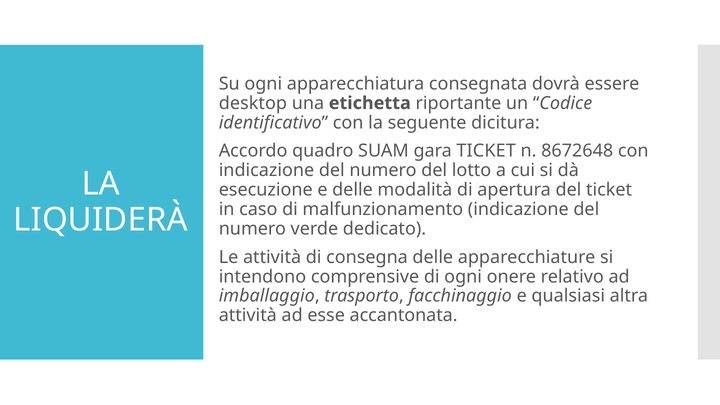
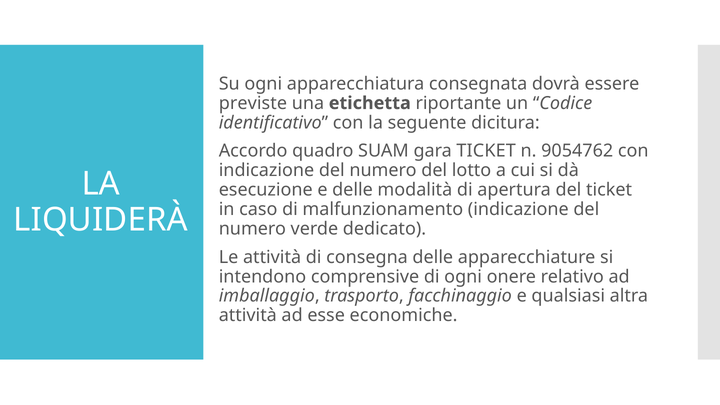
desktop: desktop -> previste
8672648: 8672648 -> 9054762
accantonata: accantonata -> economiche
